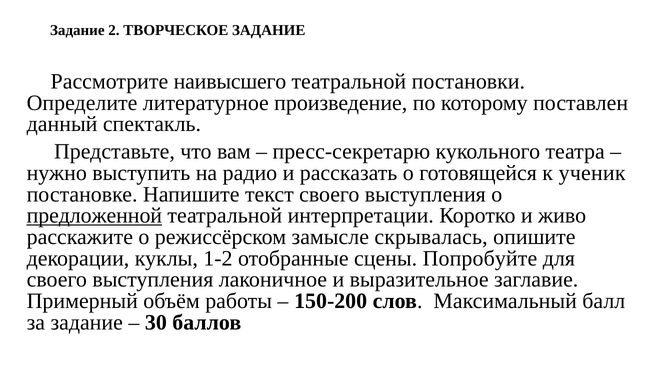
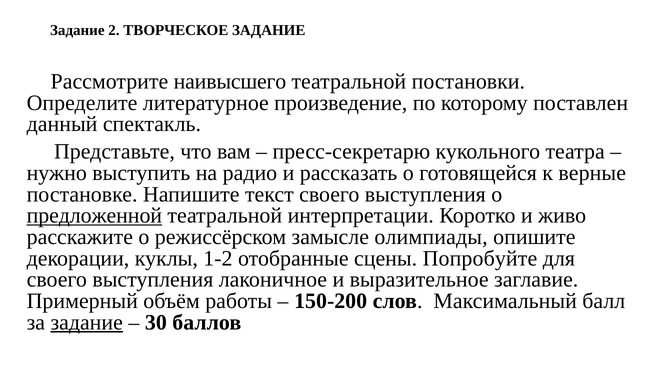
ученик: ученик -> верные
скрывалась: скрывалась -> олимпиады
задание at (87, 322) underline: none -> present
